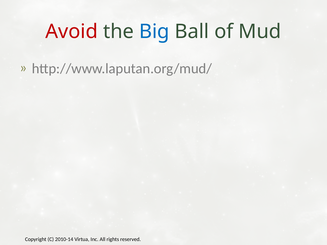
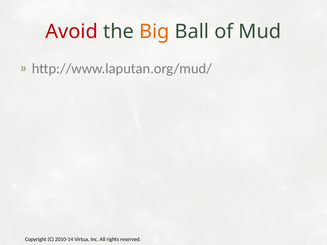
Big colour: blue -> orange
